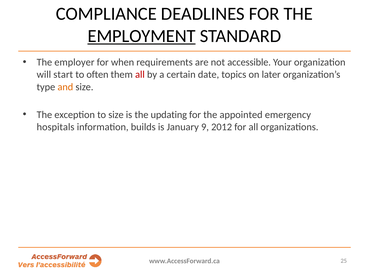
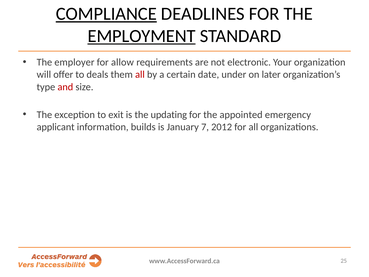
COMPLIANCE underline: none -> present
when: when -> allow
accessible: accessible -> electronic
start: start -> offer
often: often -> deals
topics: topics -> under
and colour: orange -> red
to size: size -> exit
hospitals: hospitals -> applicant
9: 9 -> 7
